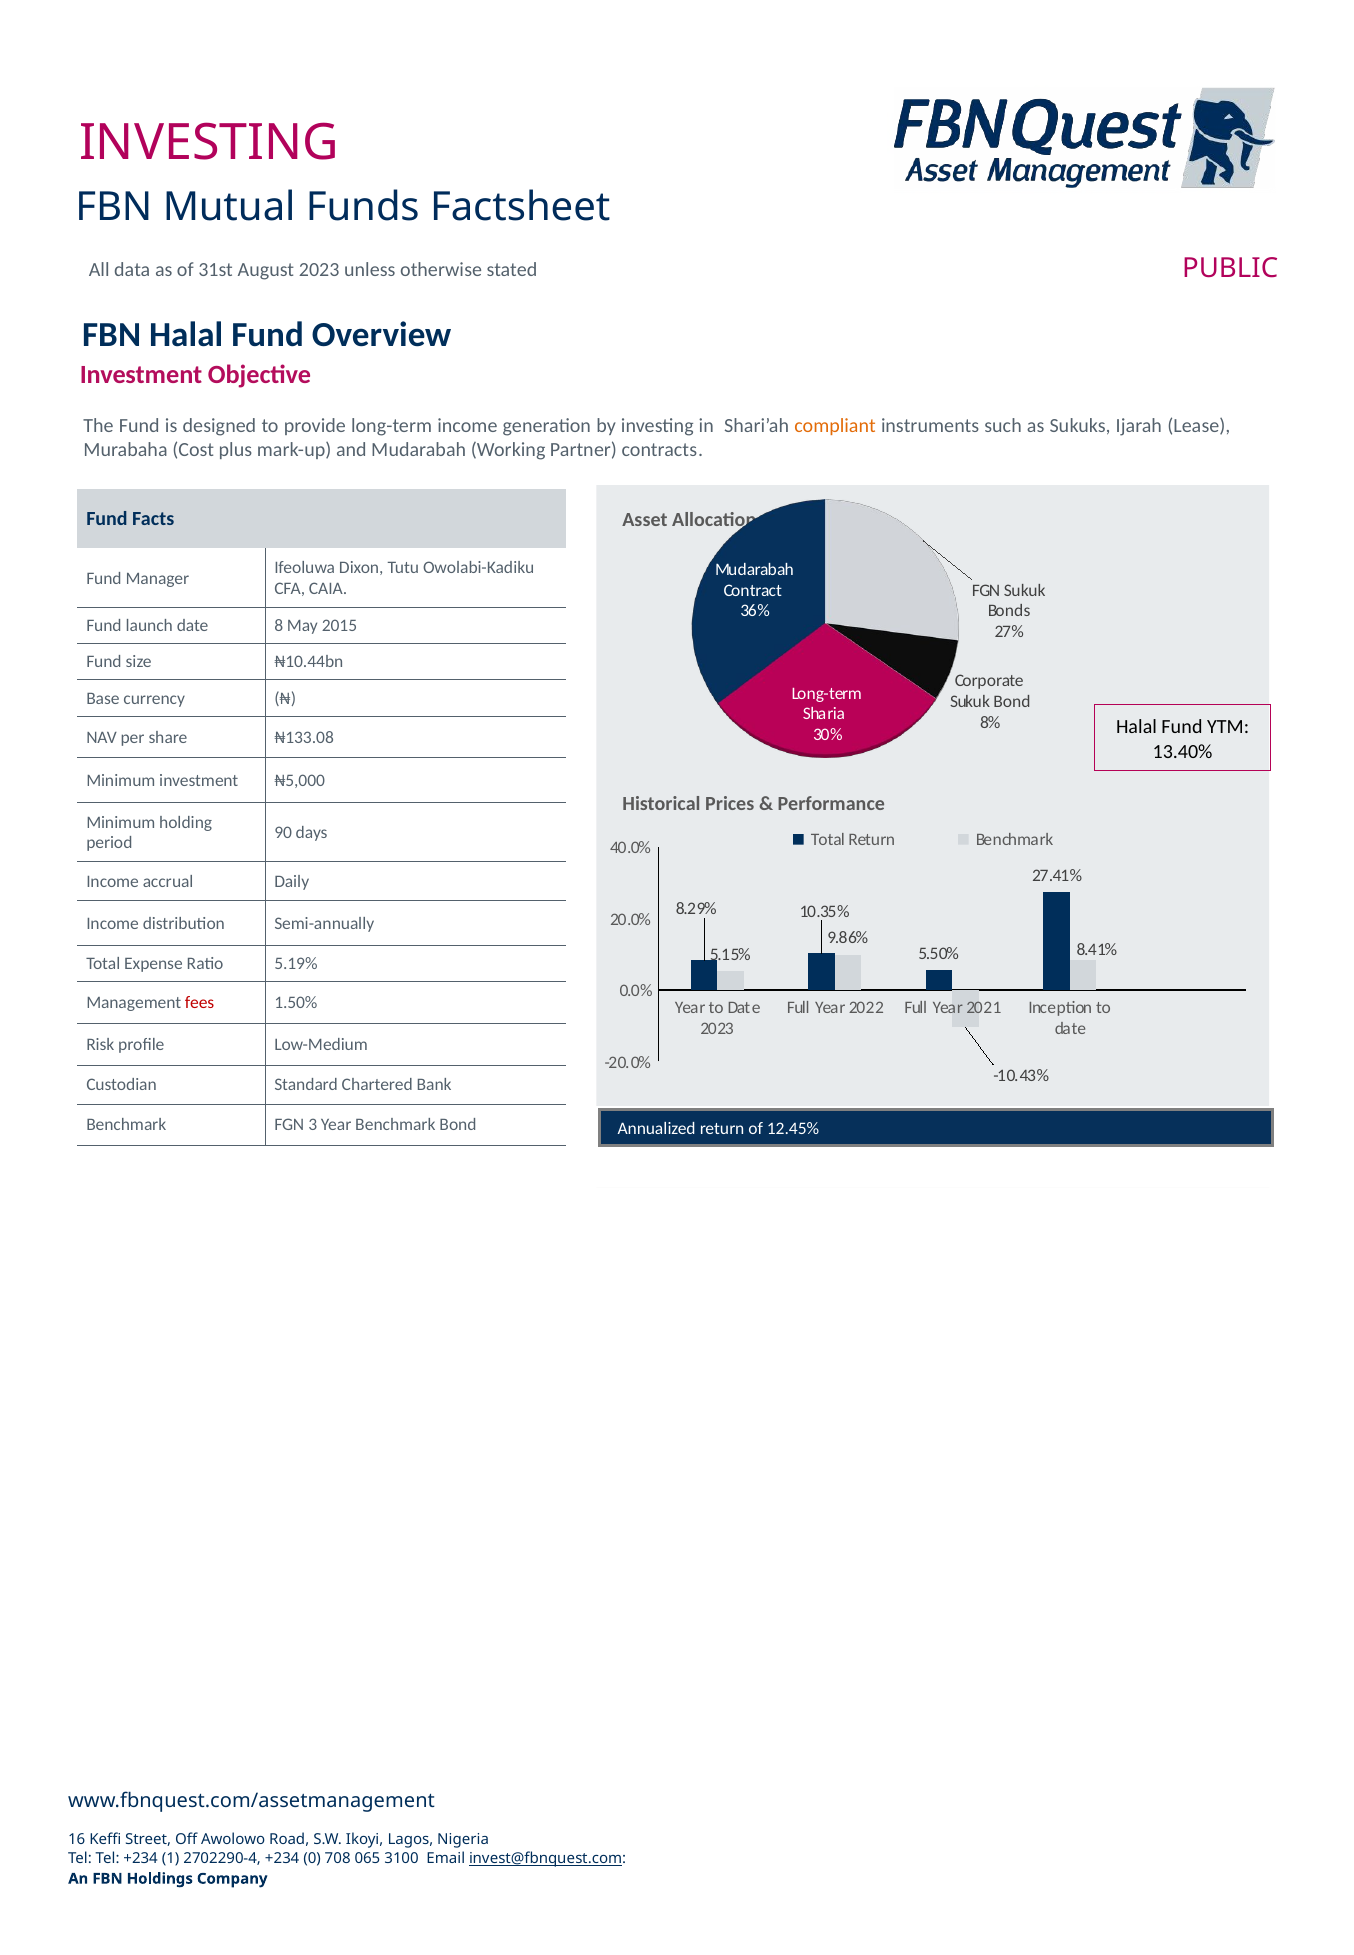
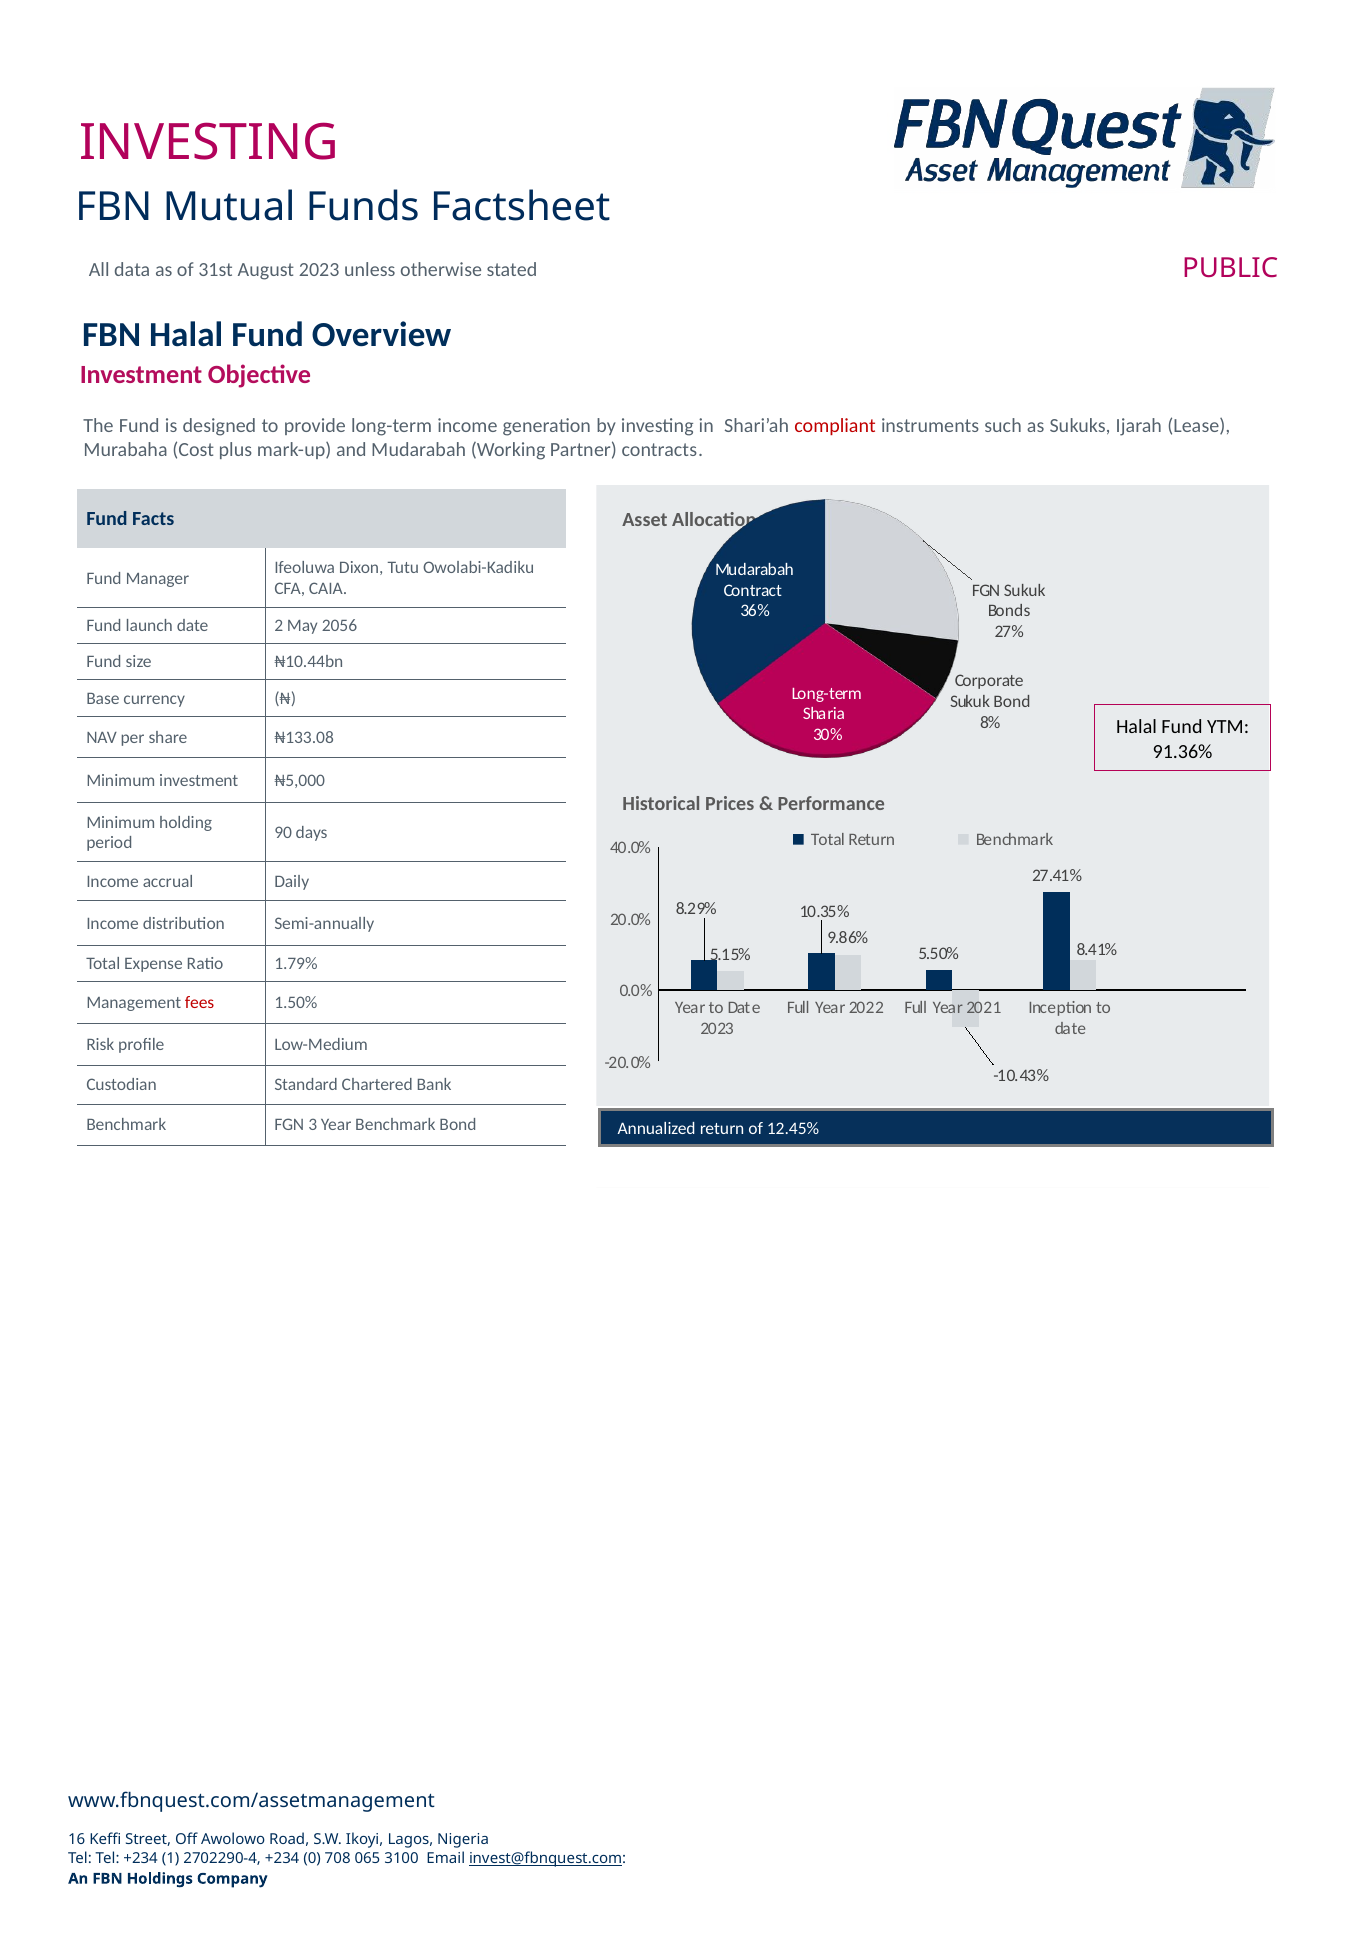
compliant colour: orange -> red
8: 8 -> 2
2015: 2015 -> 2056
13.40%: 13.40% -> 91.36%
5.19%: 5.19% -> 1.79%
